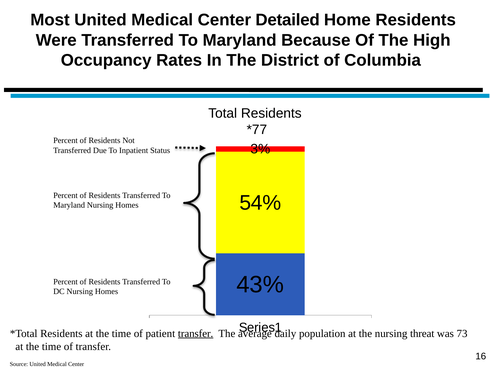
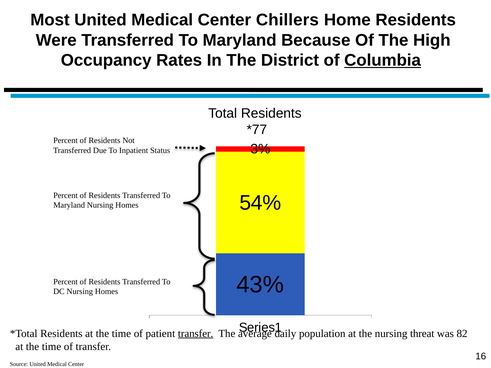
Detailed: Detailed -> Chillers
Columbia underline: none -> present
73: 73 -> 82
